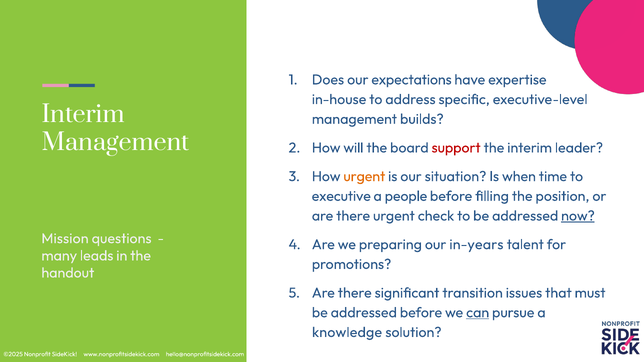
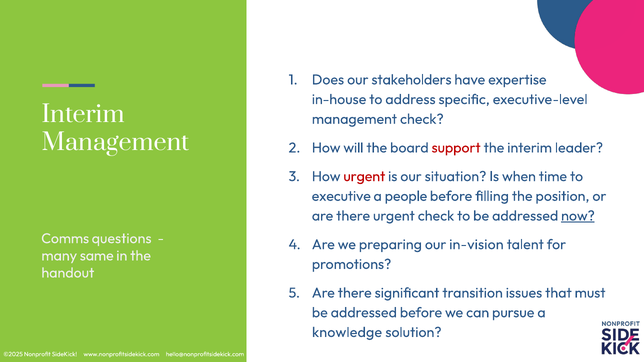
expectations: expectations -> stakeholders
management builds: builds -> check
urgent at (364, 177) colour: orange -> red
Mission: Mission -> Comms
in-years: in-years -> in-vision
leads: leads -> same
can underline: present -> none
